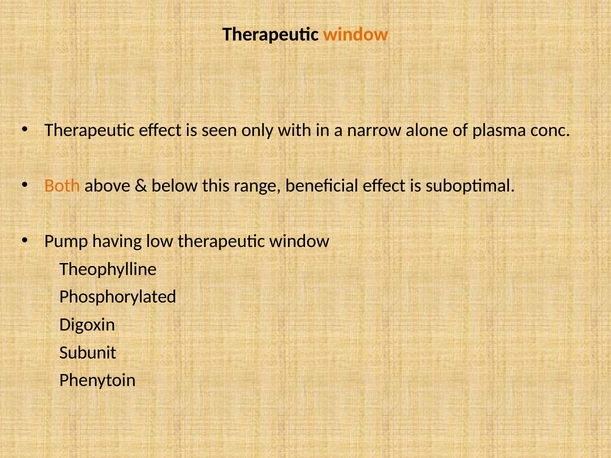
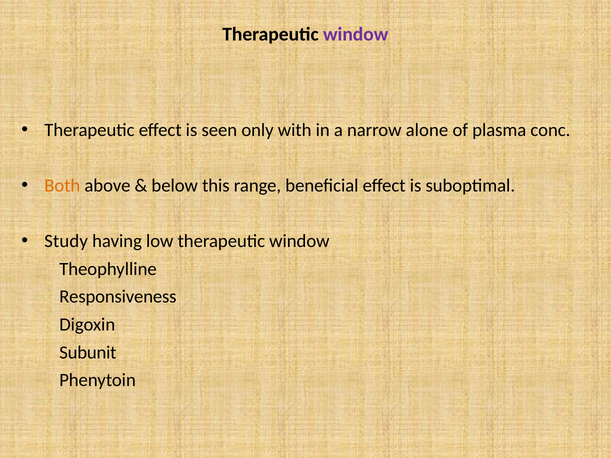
window at (356, 34) colour: orange -> purple
Pump: Pump -> Study
Phosphorylated: Phosphorylated -> Responsiveness
